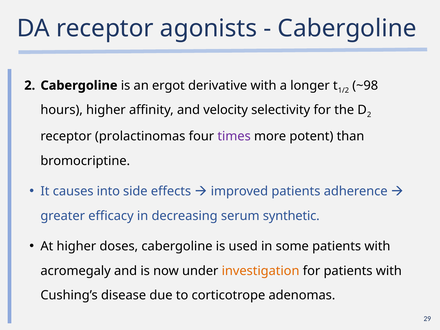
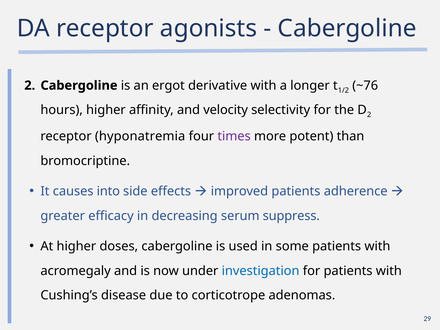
~98: ~98 -> ~76
prolactinomas: prolactinomas -> hyponatremia
synthetic: synthetic -> suppress
investigation colour: orange -> blue
